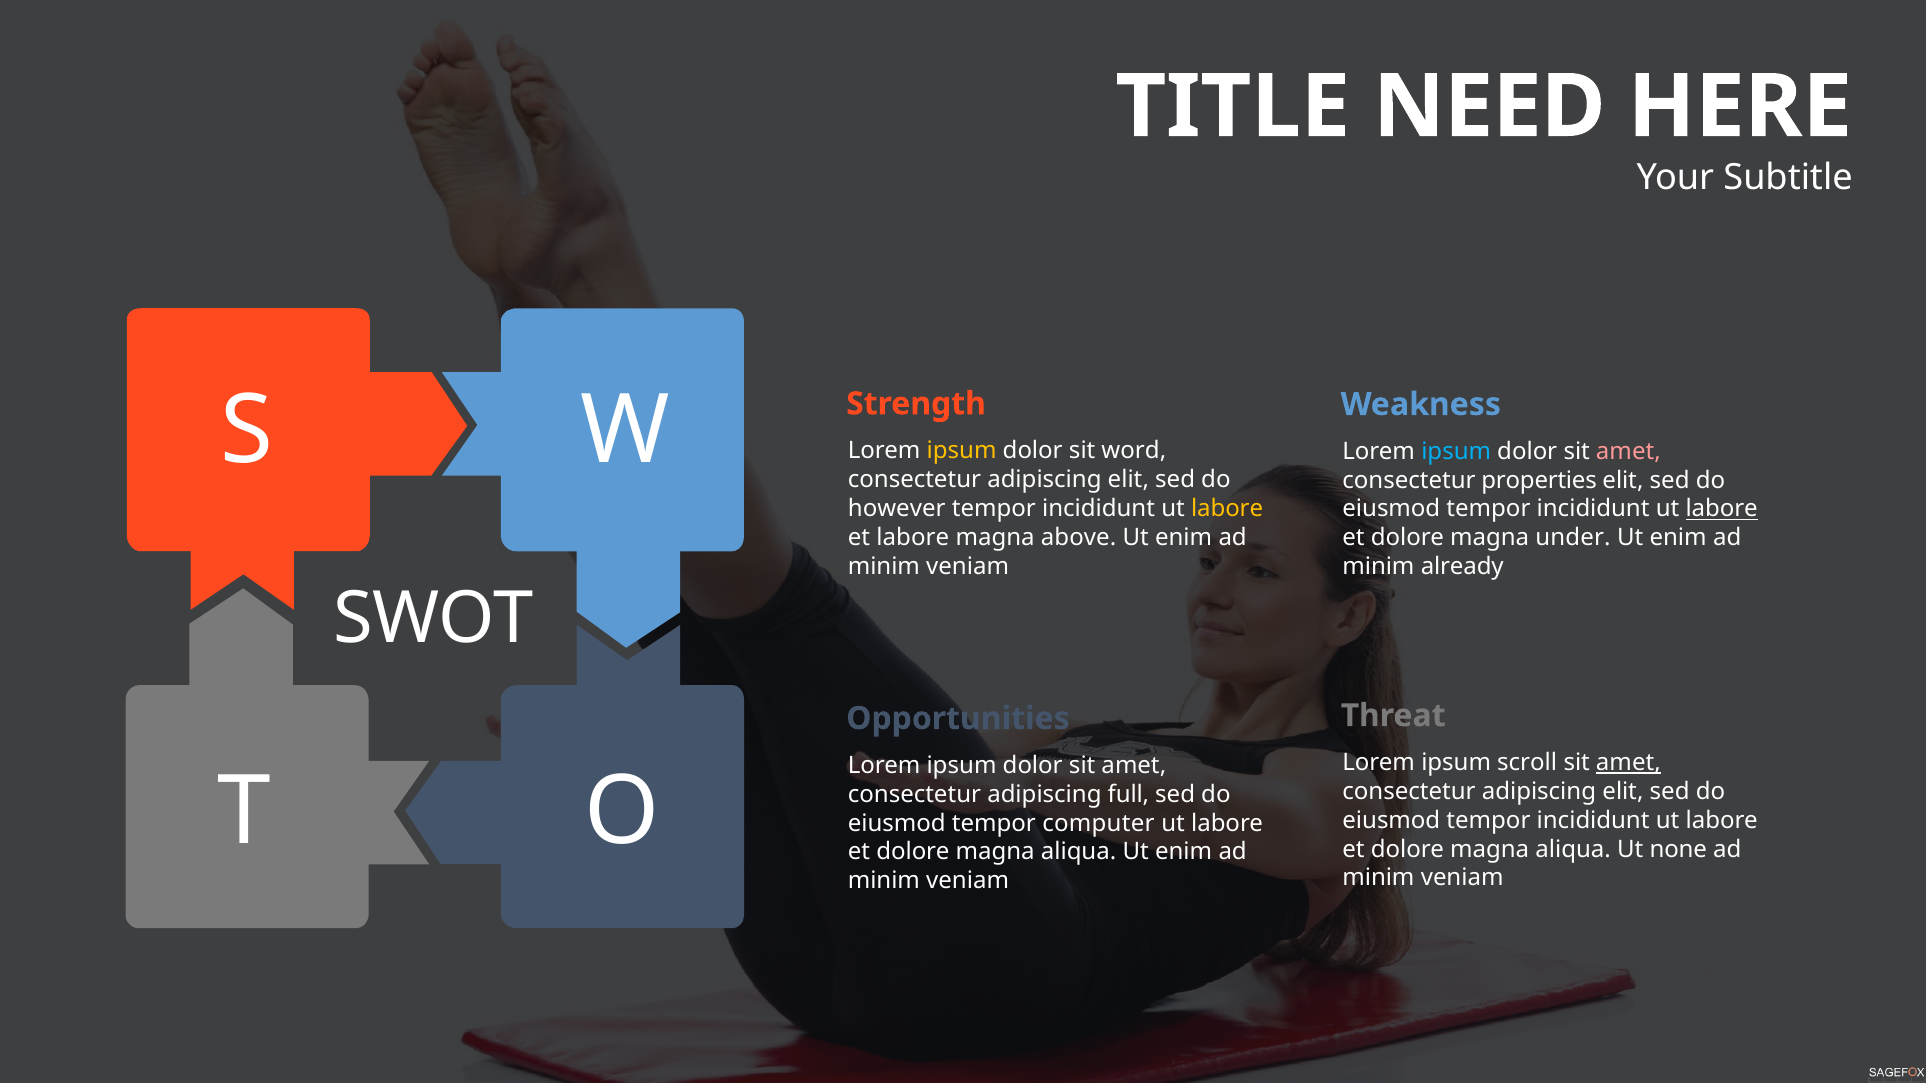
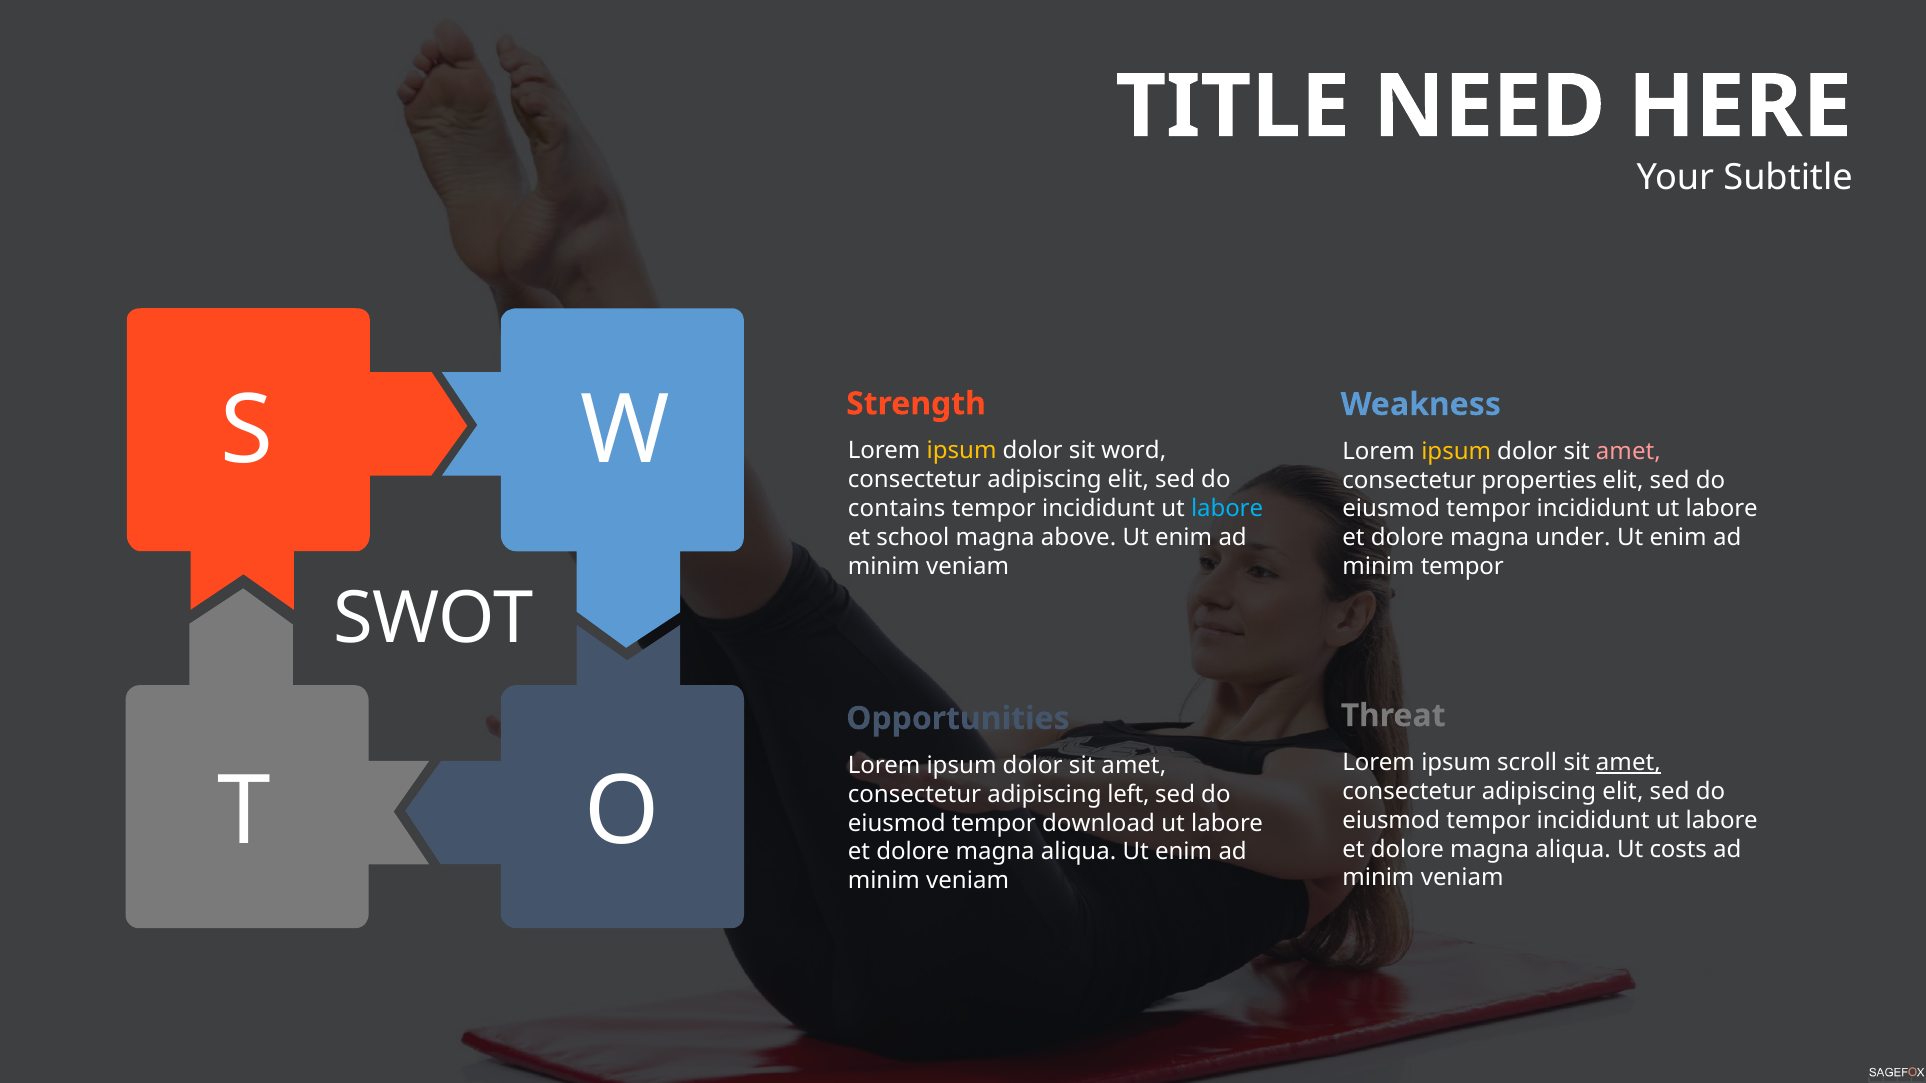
ipsum at (1456, 451) colour: light blue -> yellow
however: however -> contains
labore at (1227, 509) colour: yellow -> light blue
labore at (1722, 509) underline: present -> none
et labore: labore -> school
minim already: already -> tempor
full: full -> left
computer: computer -> download
none: none -> costs
